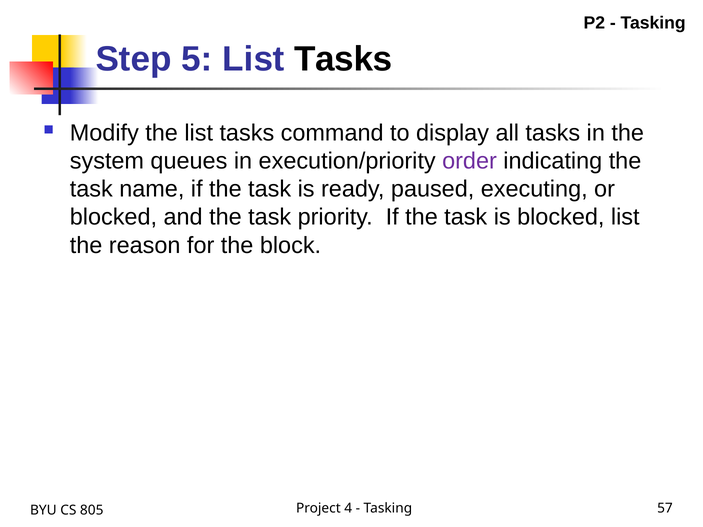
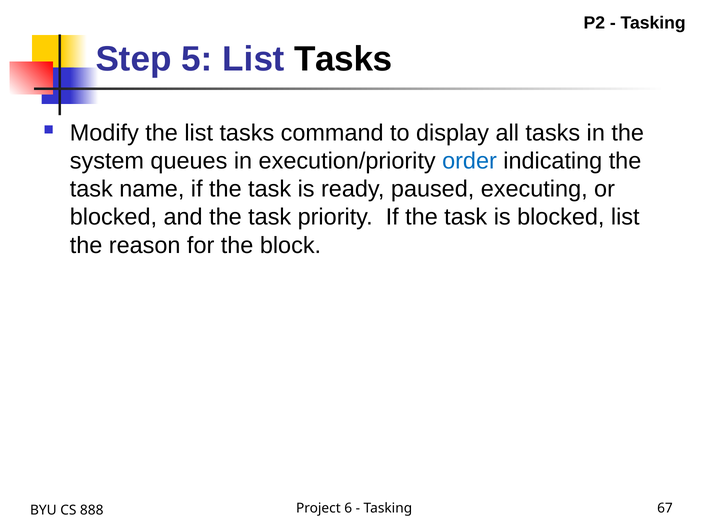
order colour: purple -> blue
4: 4 -> 6
57: 57 -> 67
805: 805 -> 888
